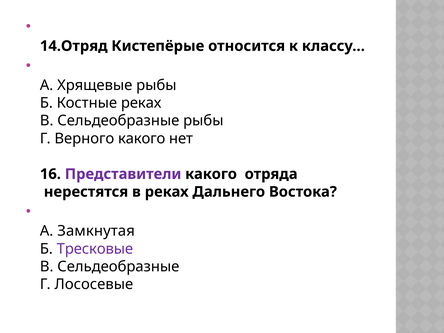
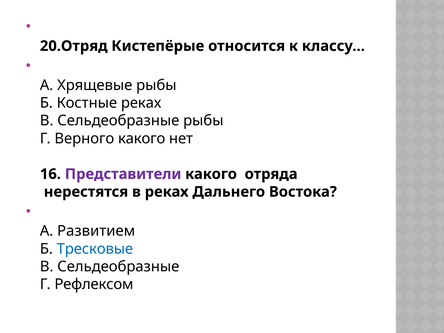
14.Отряд: 14.Отряд -> 20.Отряд
Замкнутая: Замкнутая -> Развитием
Тресковые colour: purple -> blue
Лососевые: Лососевые -> Рефлексом
